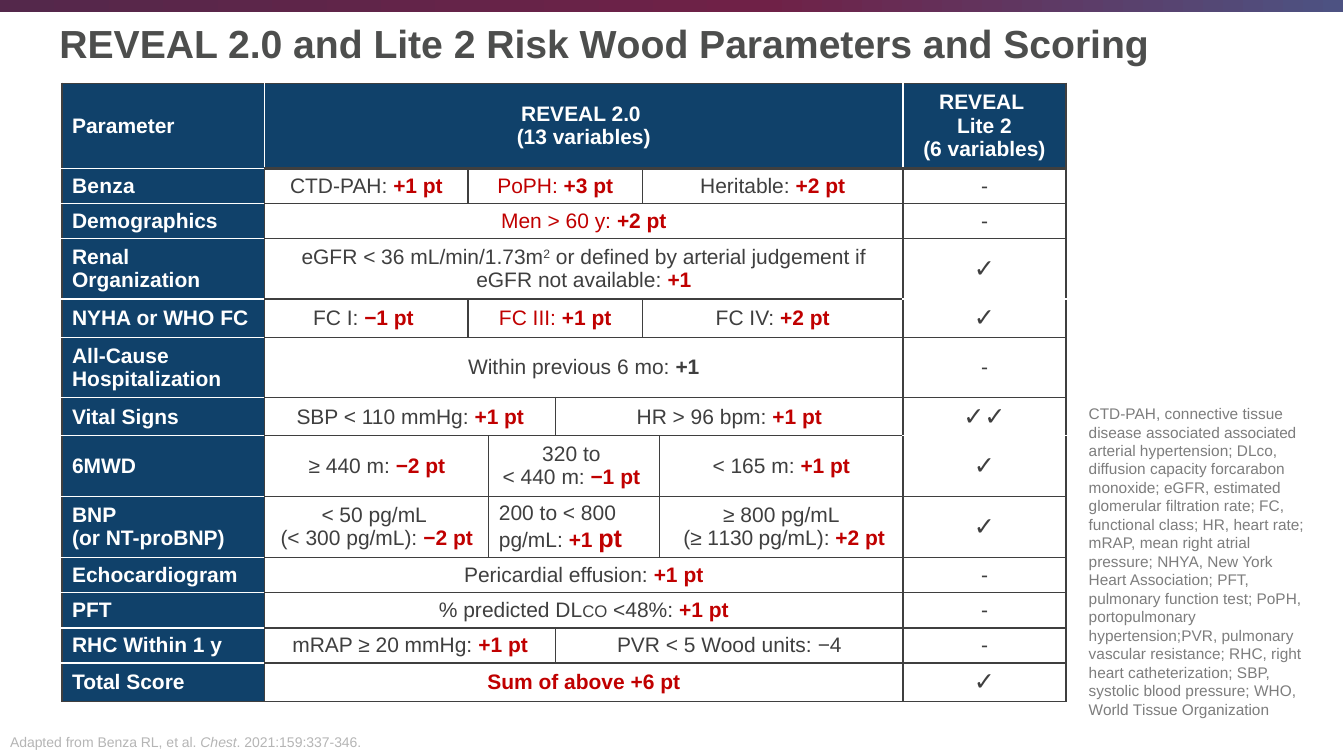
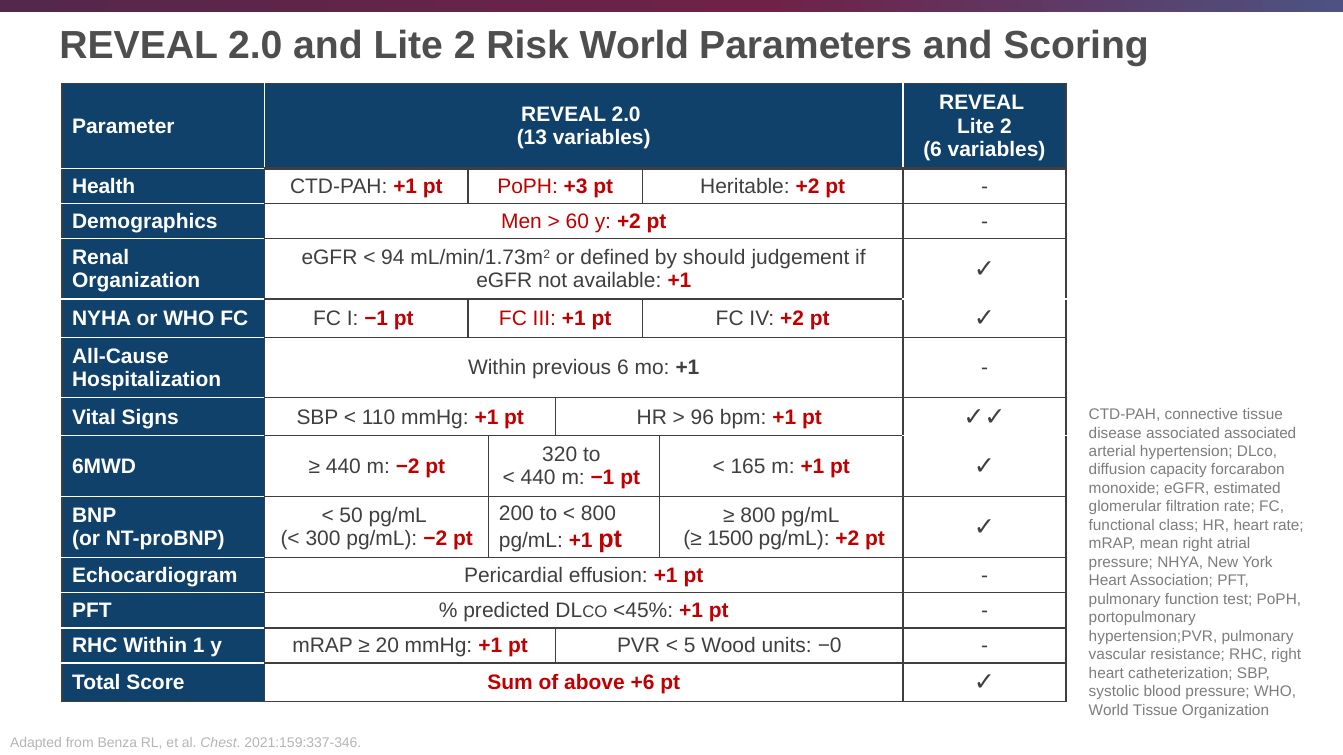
Risk Wood: Wood -> World
Benza at (103, 187): Benza -> Health
36: 36 -> 94
by arterial: arterial -> should
1130: 1130 -> 1500
<48%: <48% -> <45%
−4: −4 -> −0
